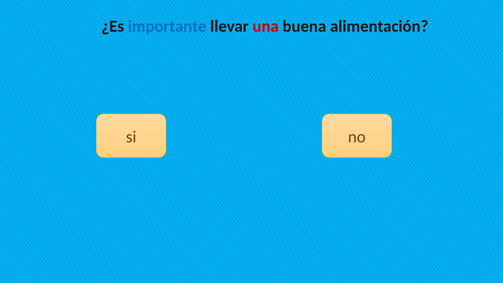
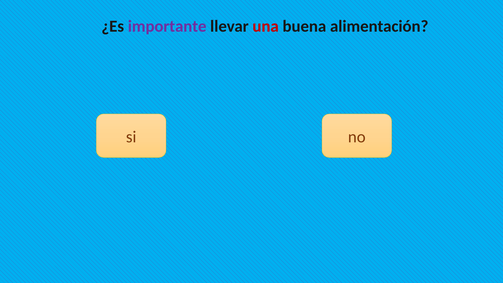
importante colour: blue -> purple
